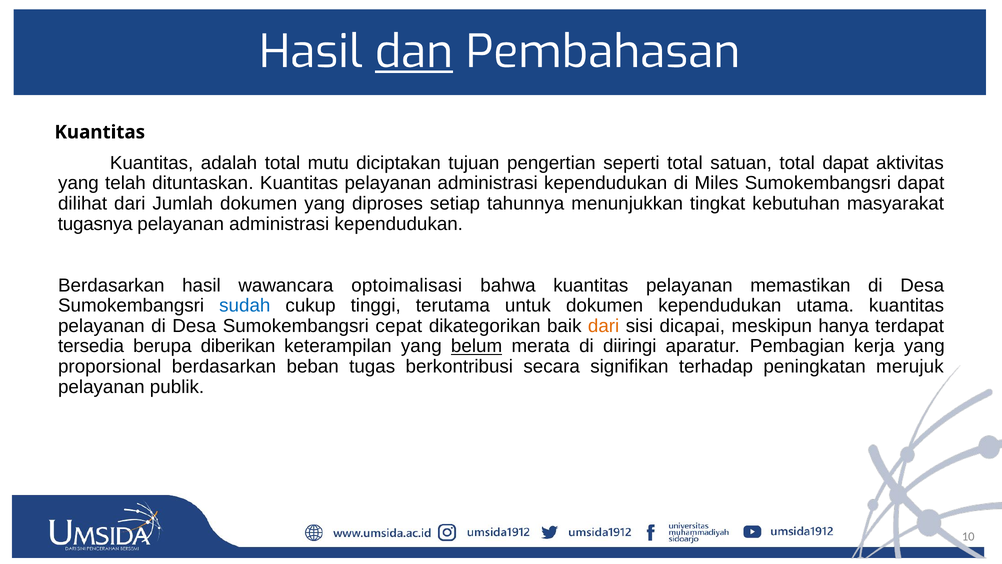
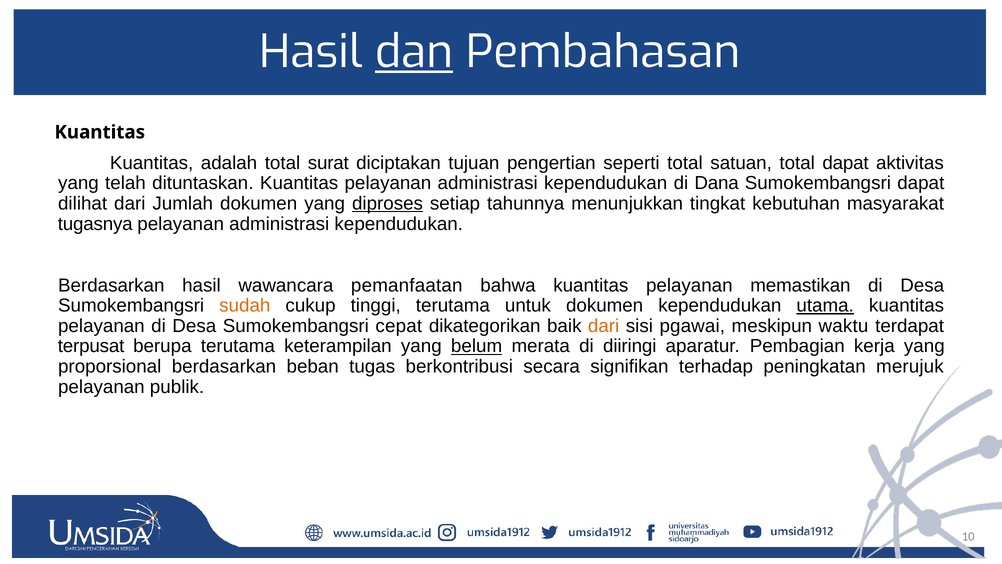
mutu: mutu -> surat
Miles: Miles -> Dana
diproses underline: none -> present
optoimalisasi: optoimalisasi -> pemanfaatan
sudah colour: blue -> orange
utama underline: none -> present
dicapai: dicapai -> pgawai
hanya: hanya -> waktu
tersedia: tersedia -> terpusat
berupa diberikan: diberikan -> terutama
